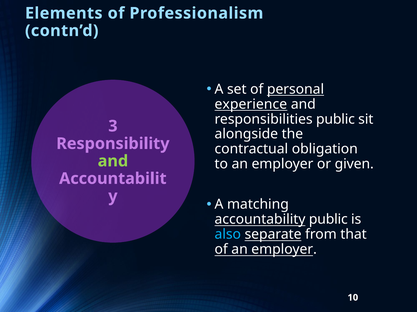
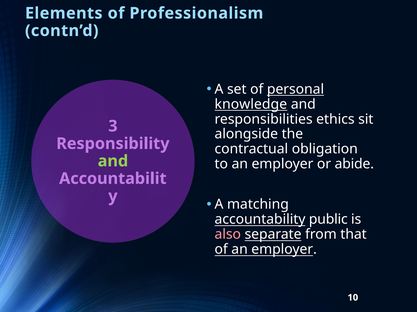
experience: experience -> knowledge
responsibilities public: public -> ethics
given: given -> abide
also colour: light blue -> pink
